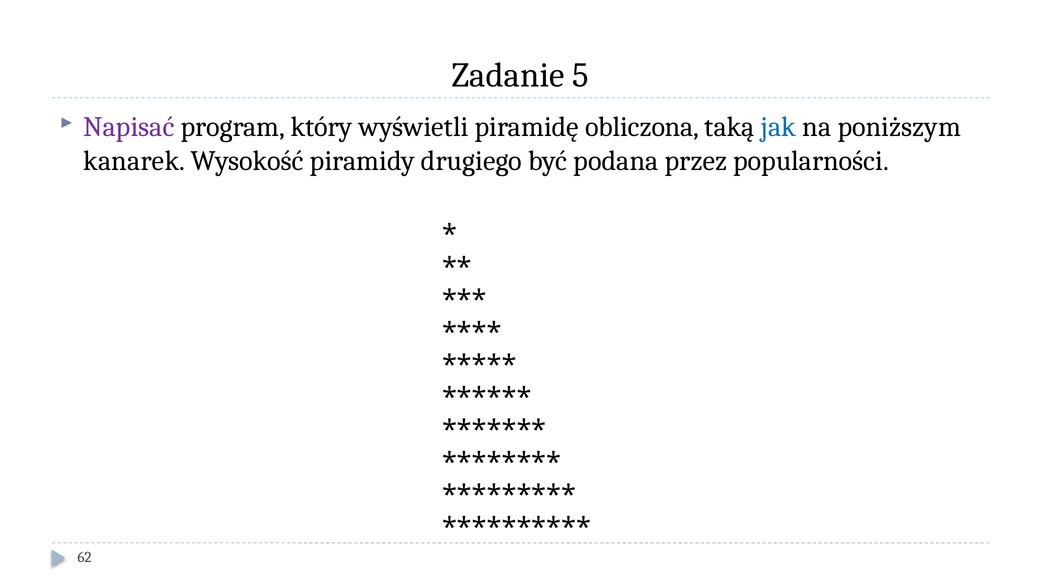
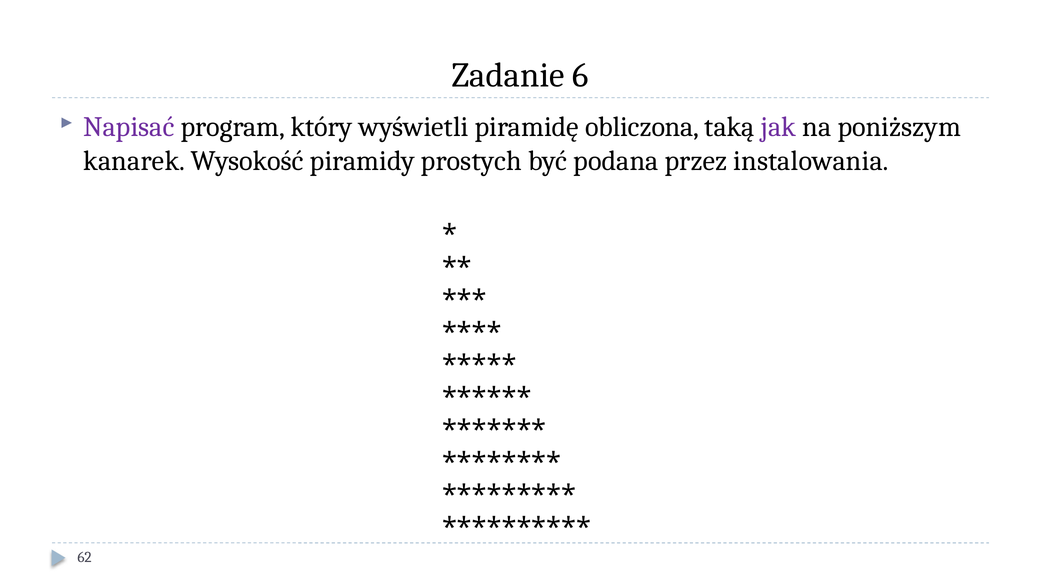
5: 5 -> 6
jak colour: blue -> purple
drugiego: drugiego -> prostych
popularności: popularności -> instalowania
